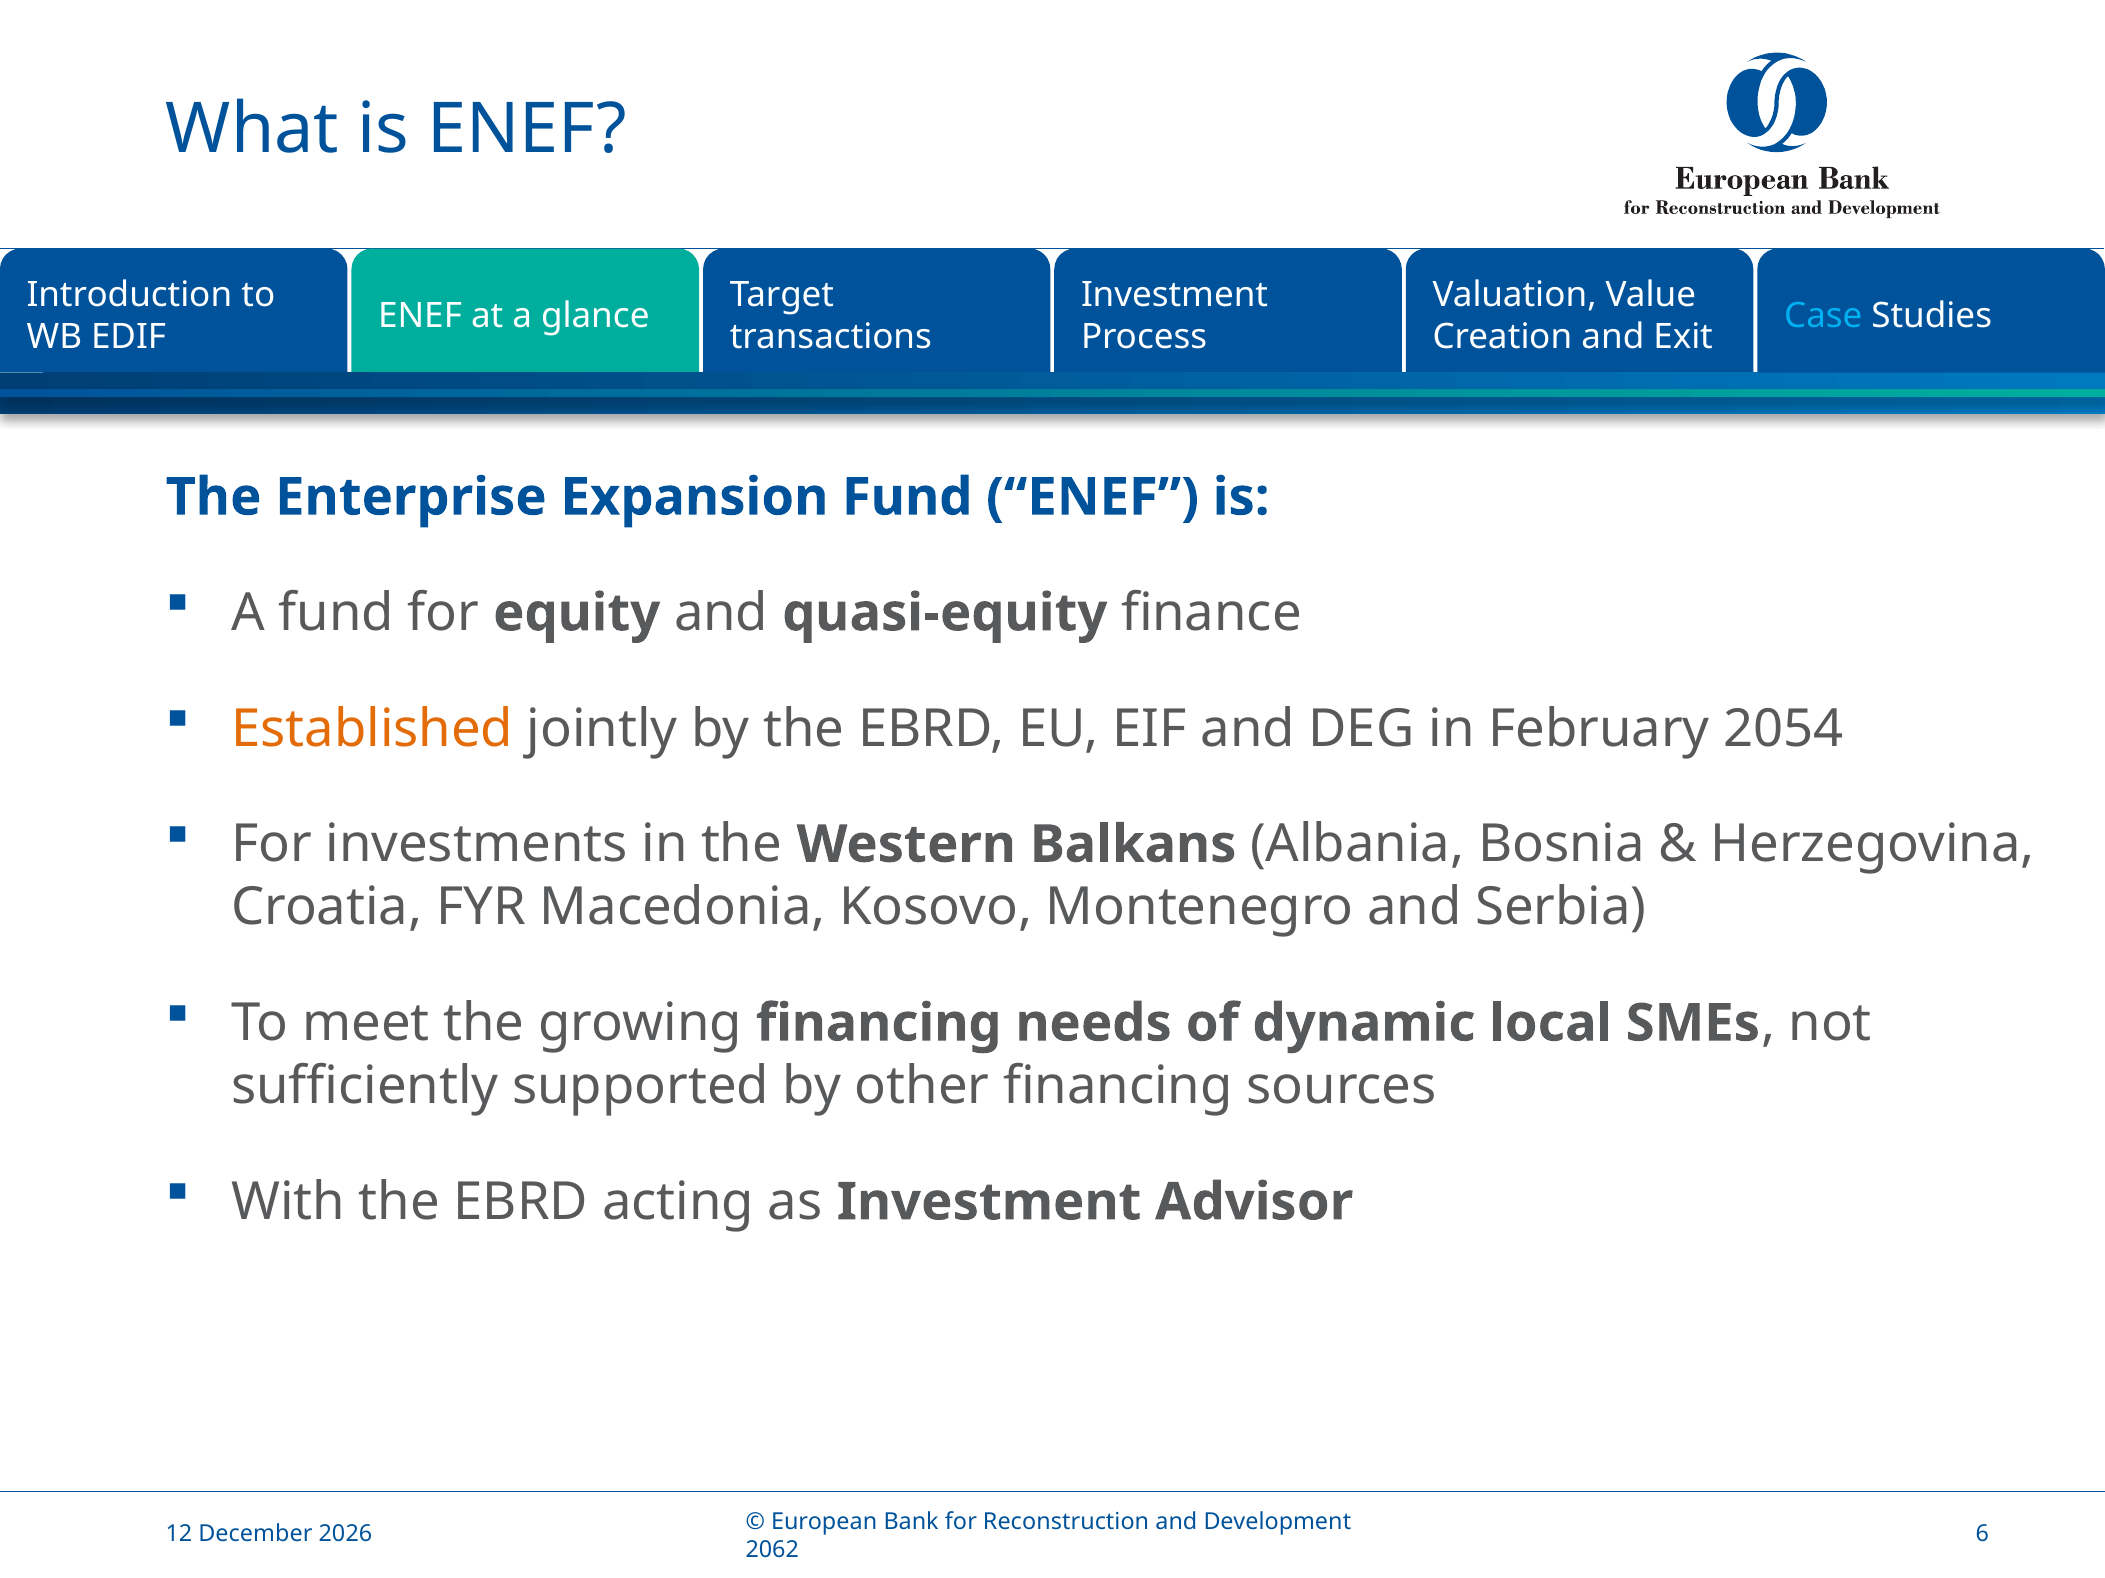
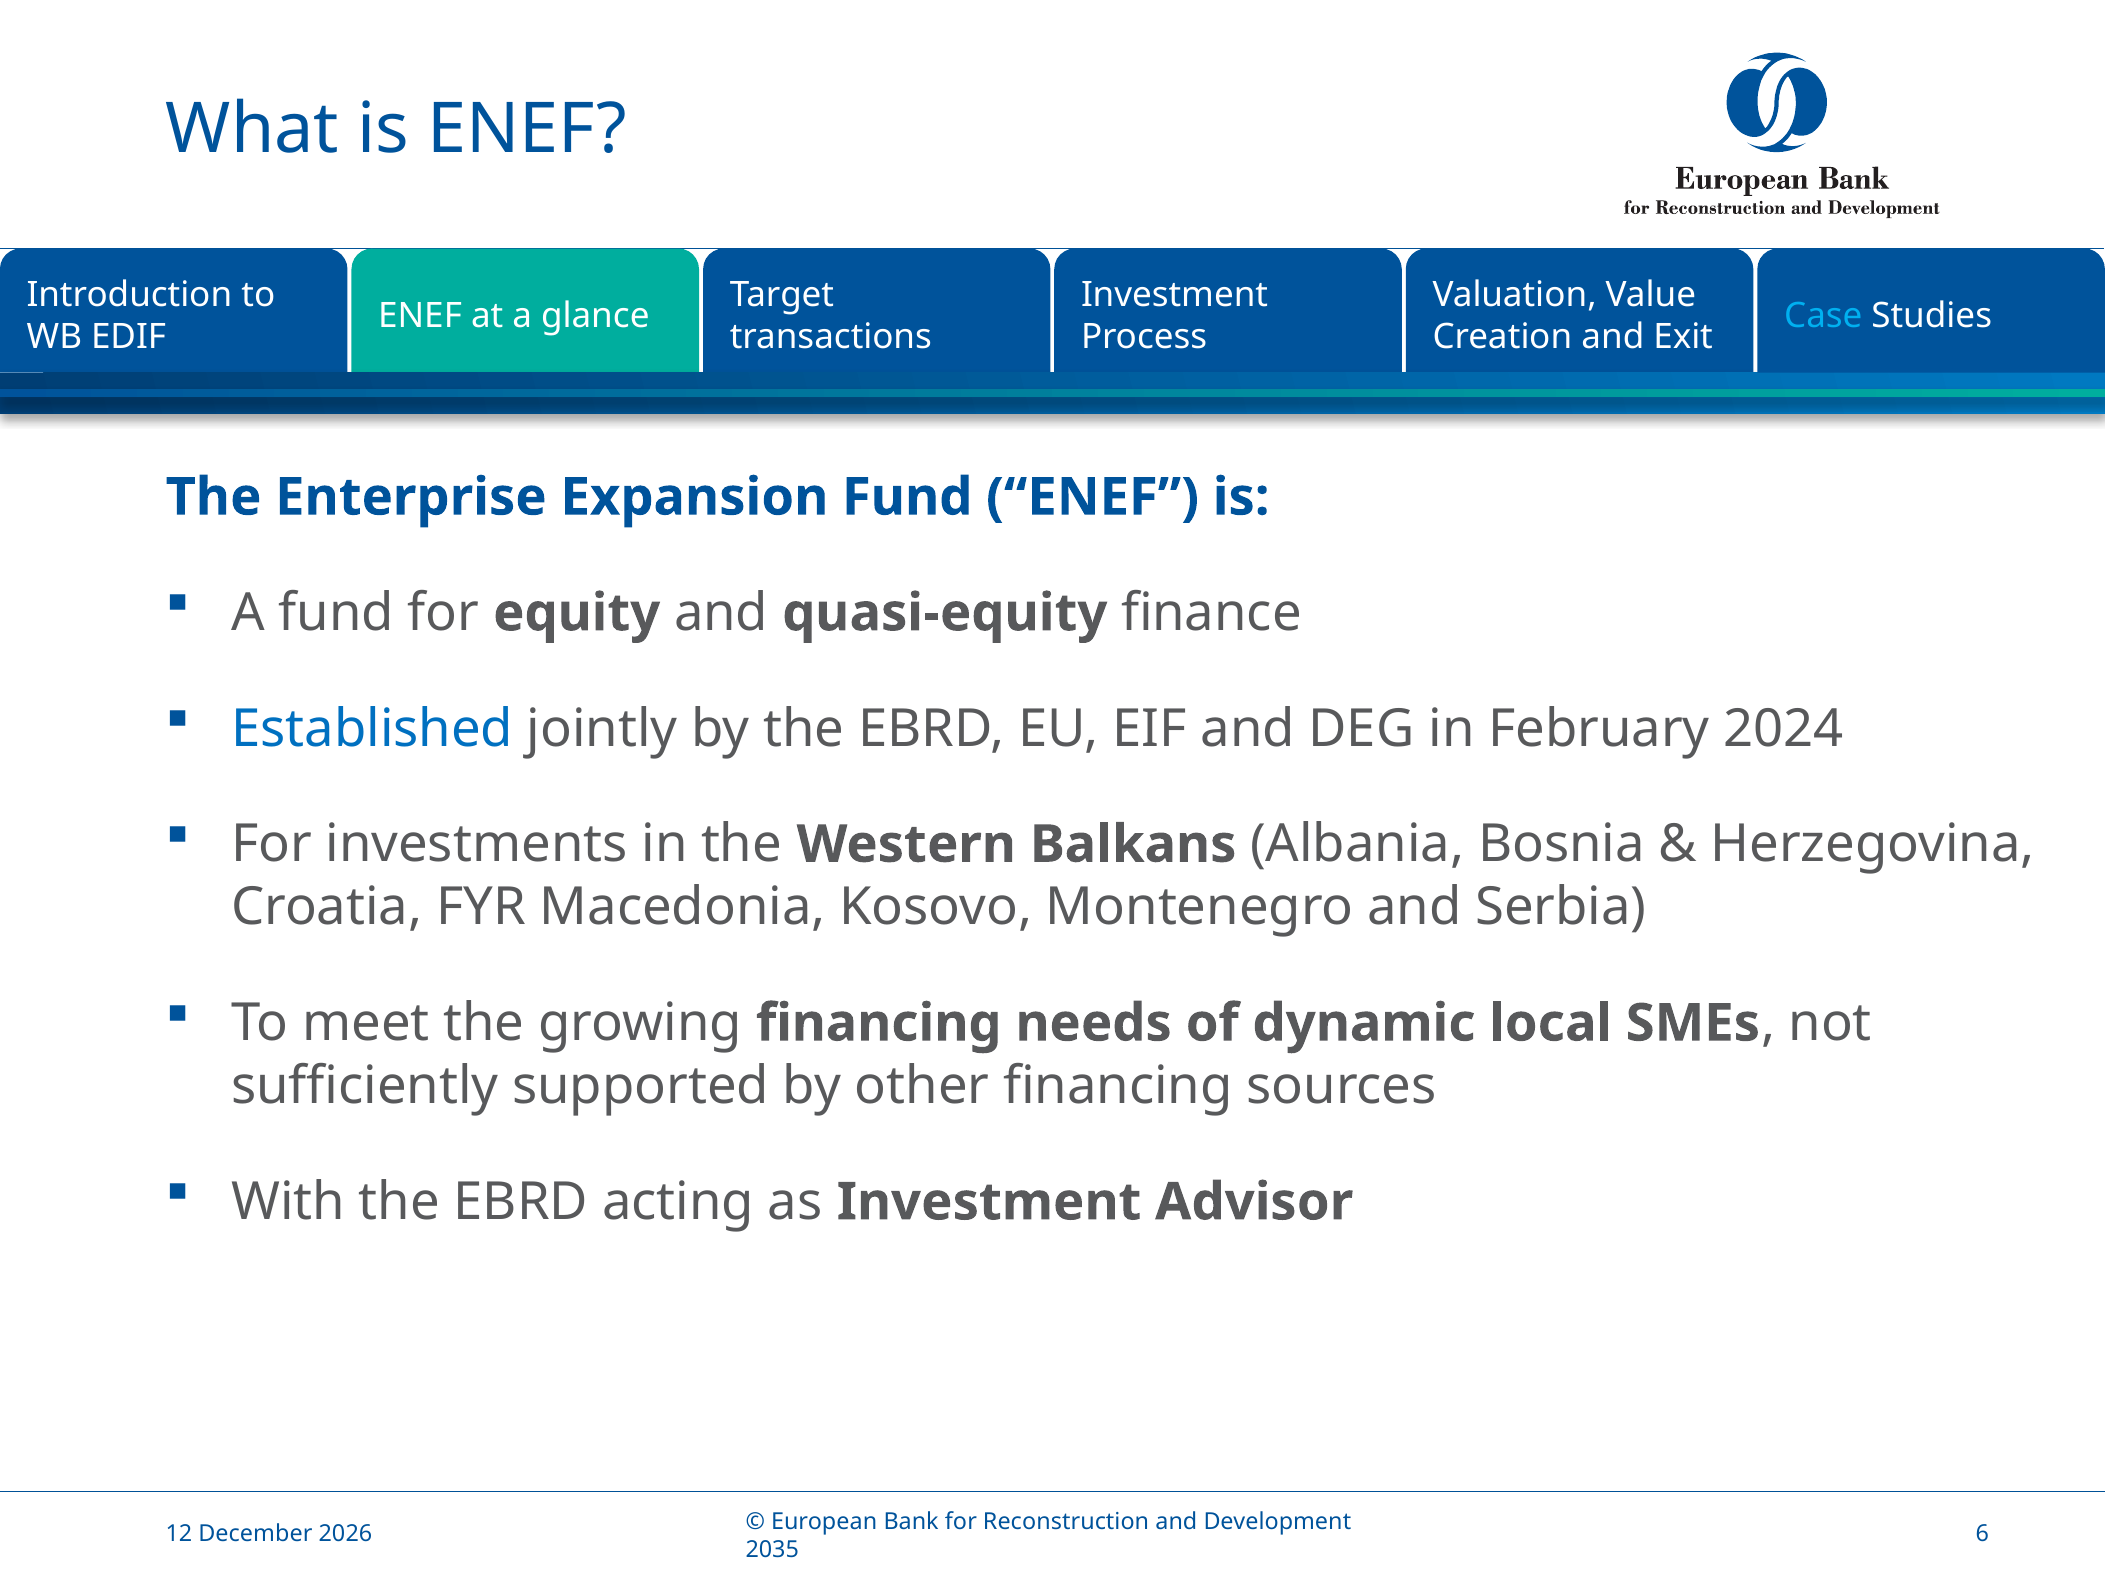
Established at (372, 729) colour: orange -> blue
2054: 2054 -> 2024
2062: 2062 -> 2035
